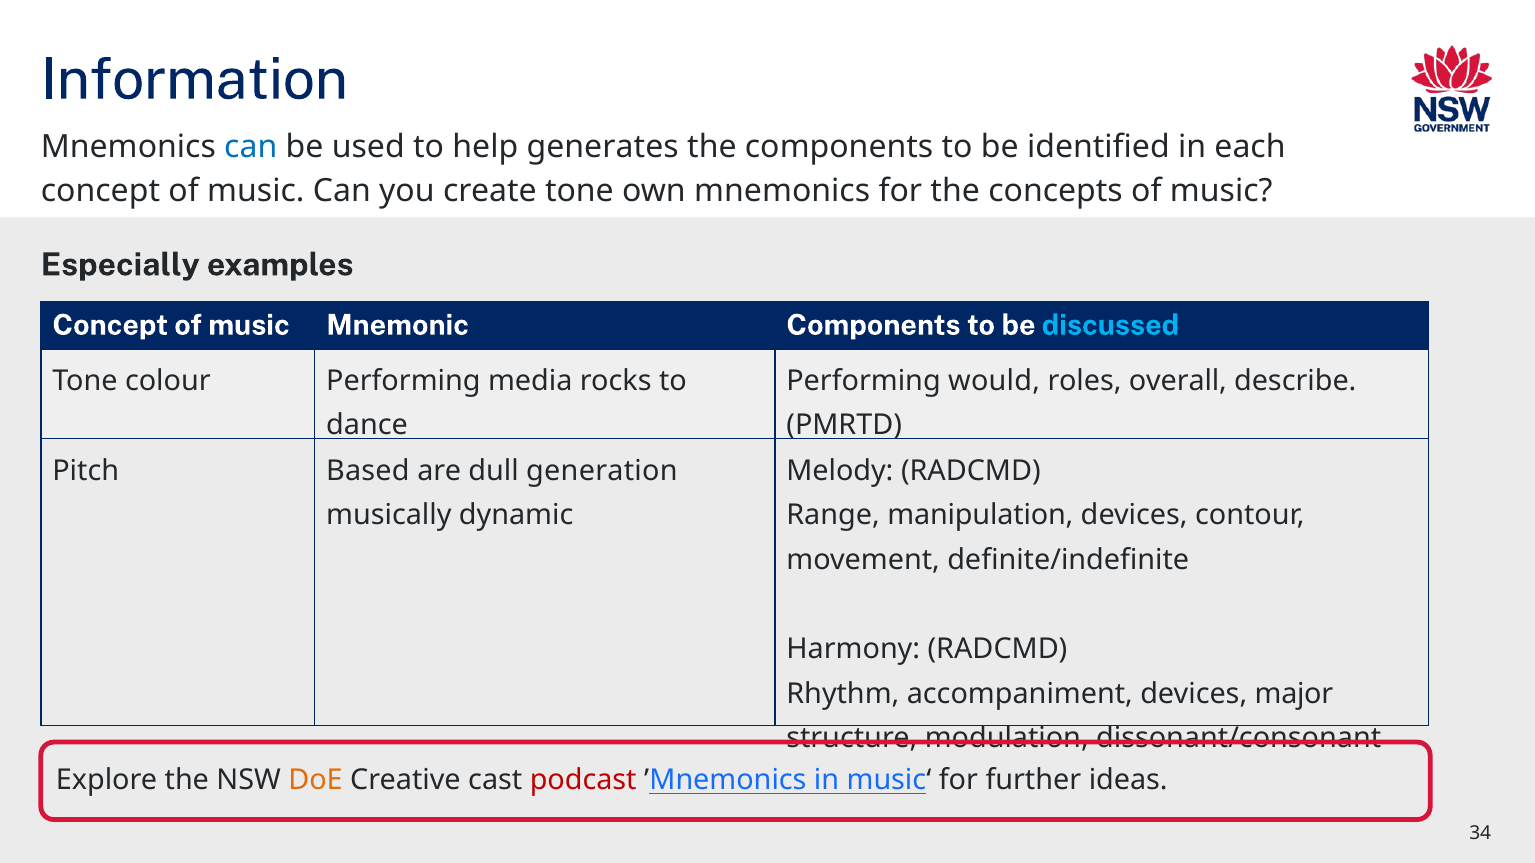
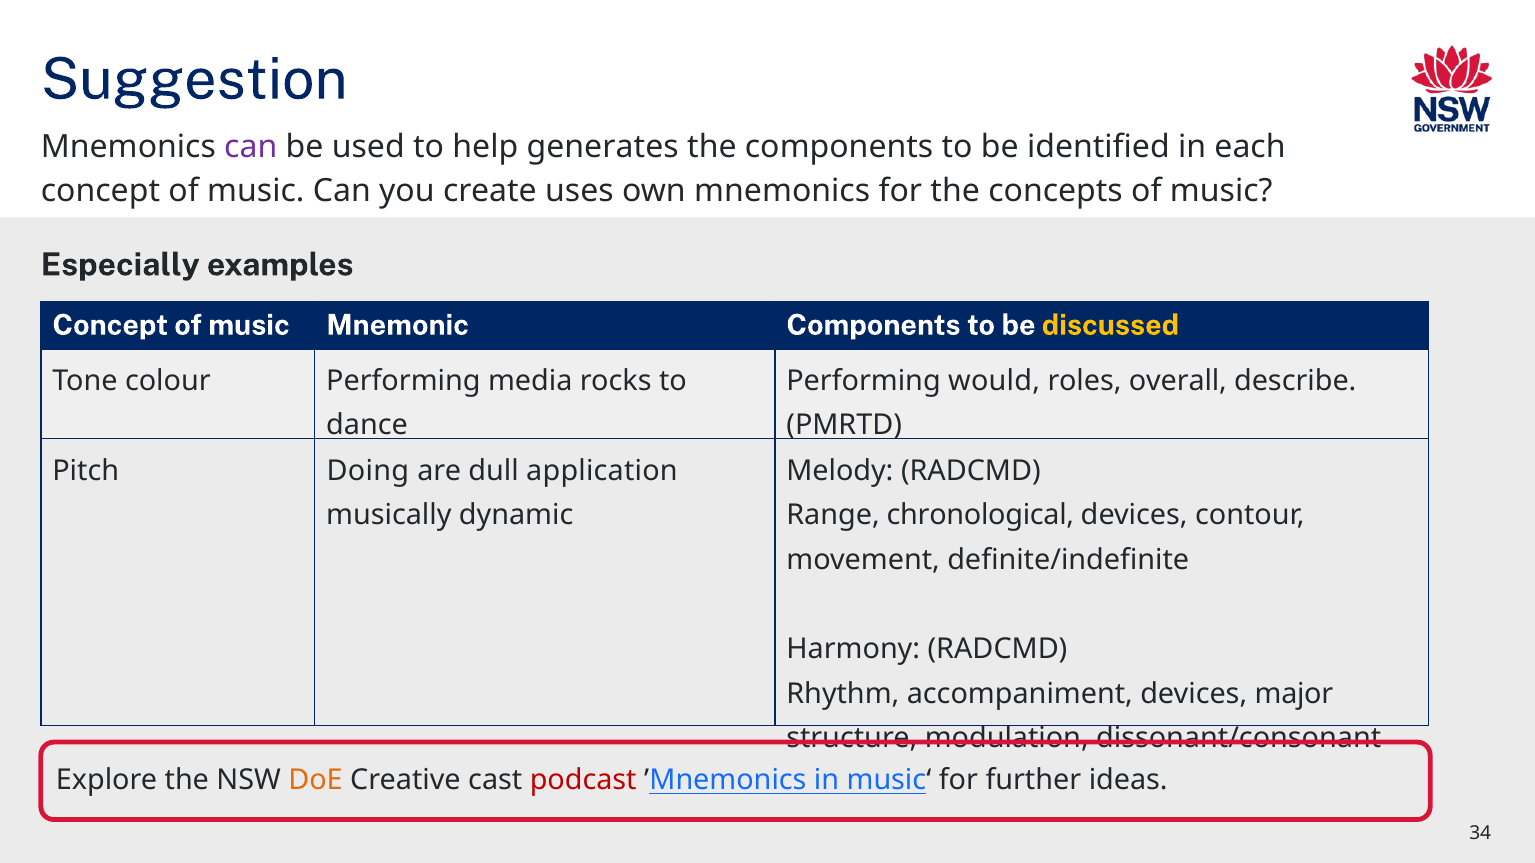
Information: Information -> Suggestion
can at (251, 147) colour: blue -> purple
create tone: tone -> uses
discussed colour: light blue -> yellow
Based: Based -> Doing
generation: generation -> application
manipulation: manipulation -> chronological
